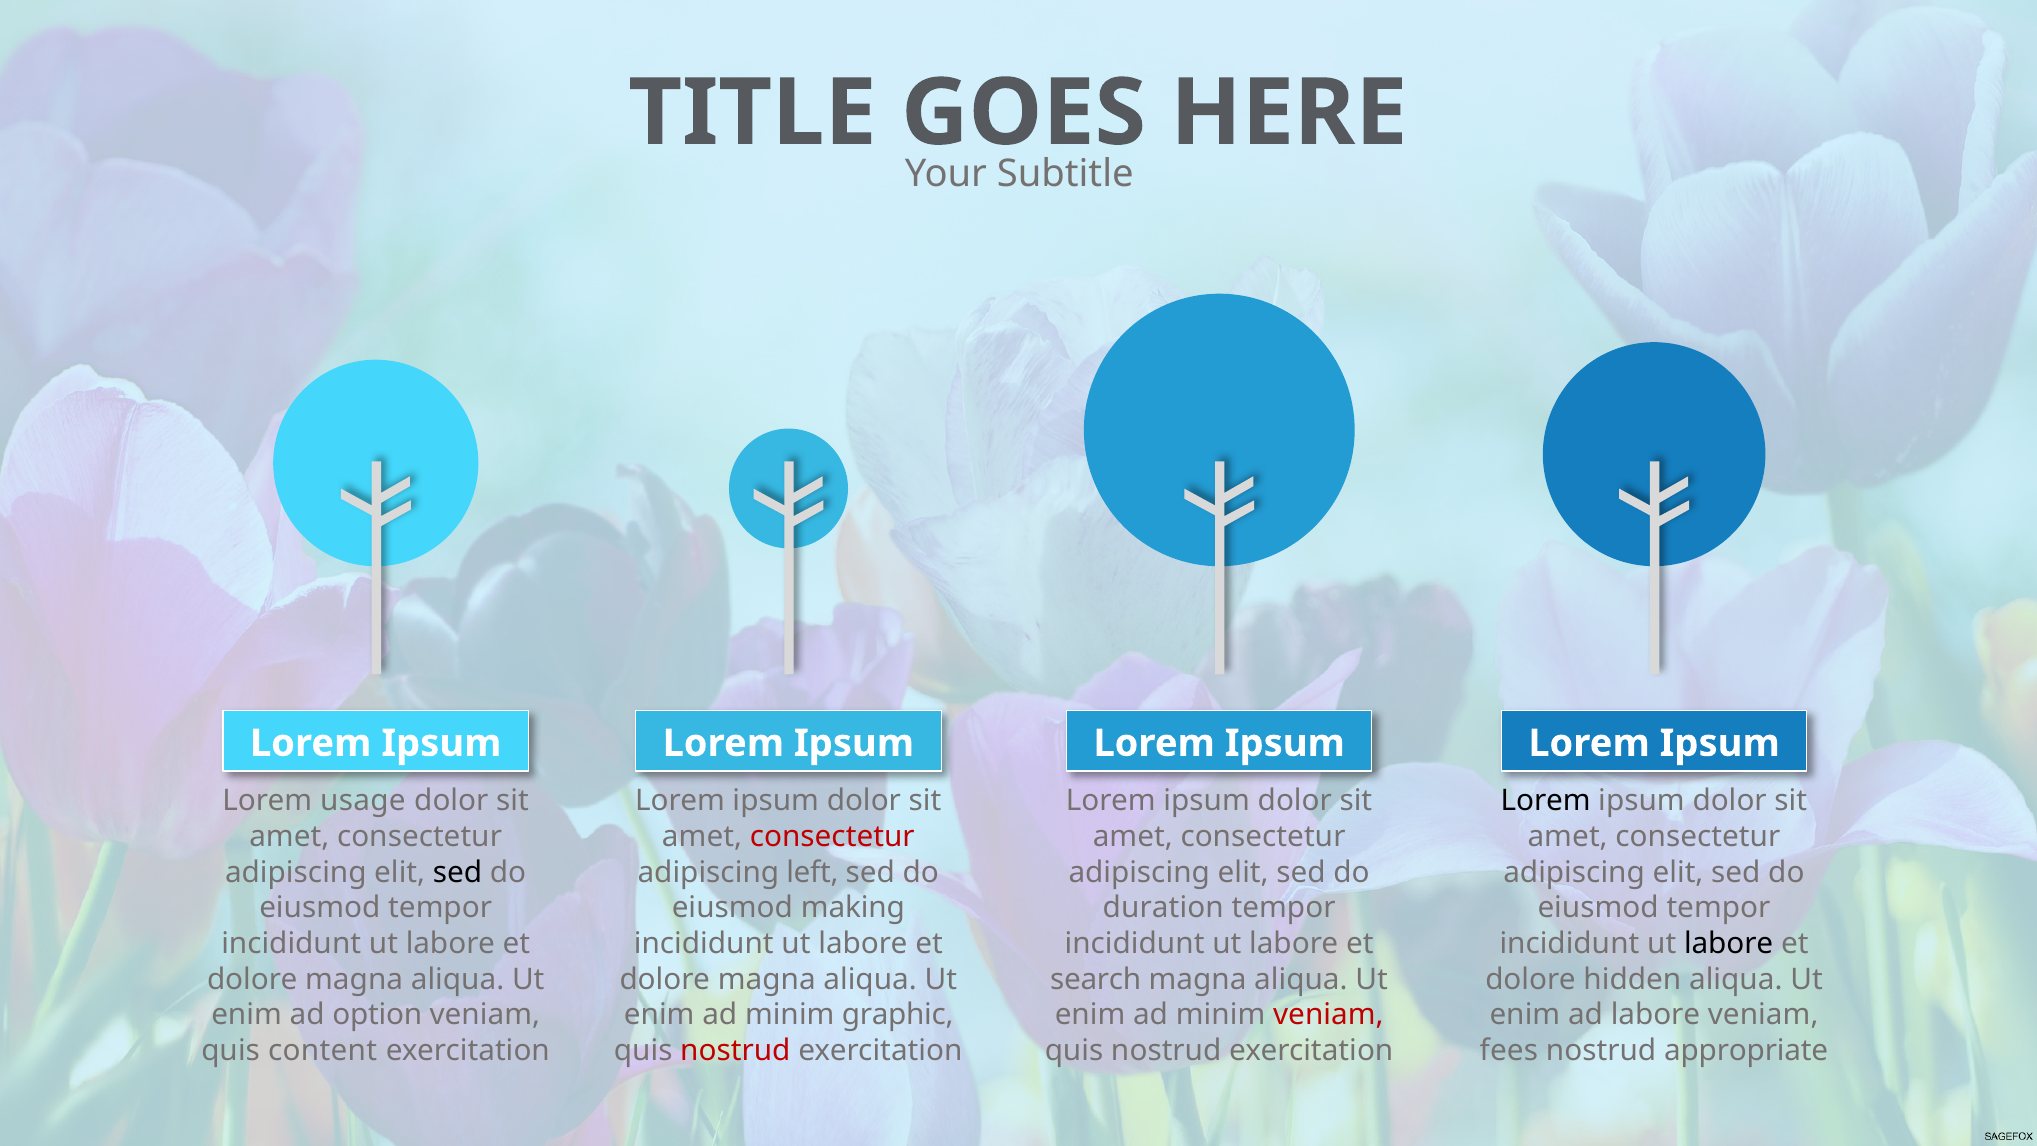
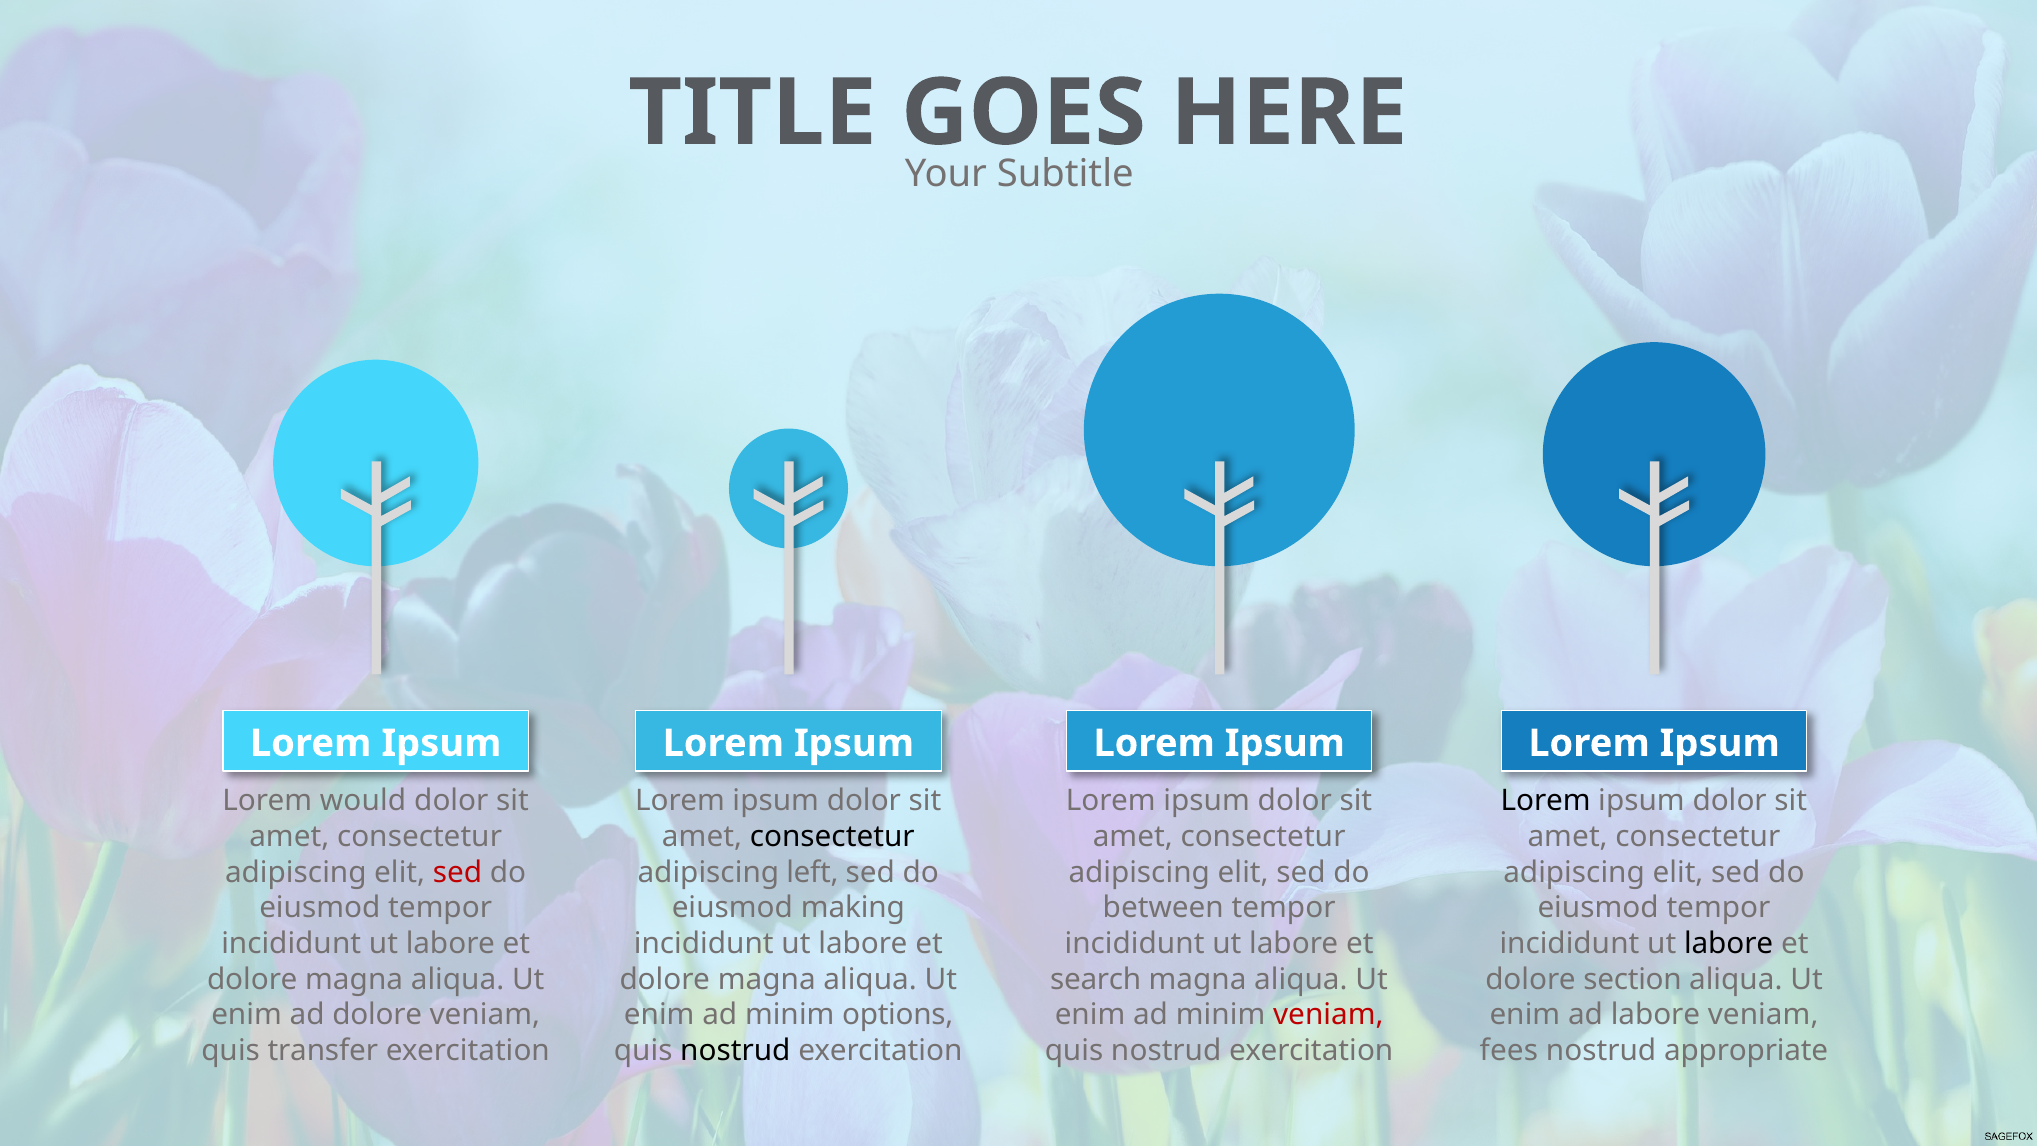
usage: usage -> would
consectetur at (832, 836) colour: red -> black
sed at (458, 872) colour: black -> red
duration: duration -> between
hidden: hidden -> section
ad option: option -> dolore
graphic: graphic -> options
content: content -> transfer
nostrud at (735, 1050) colour: red -> black
